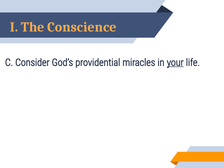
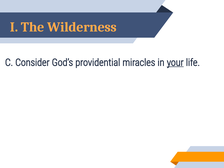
Conscience: Conscience -> Wilderness
